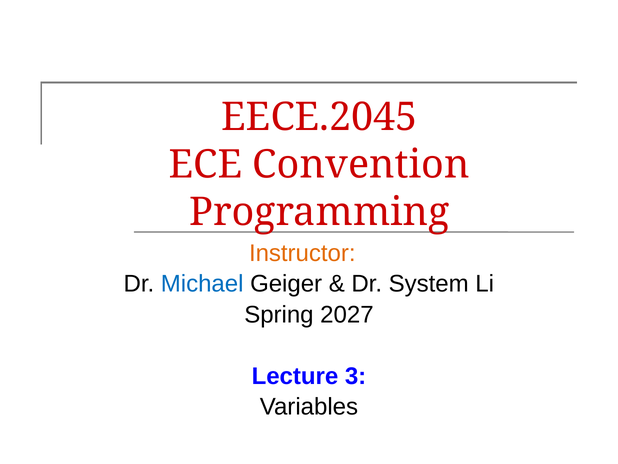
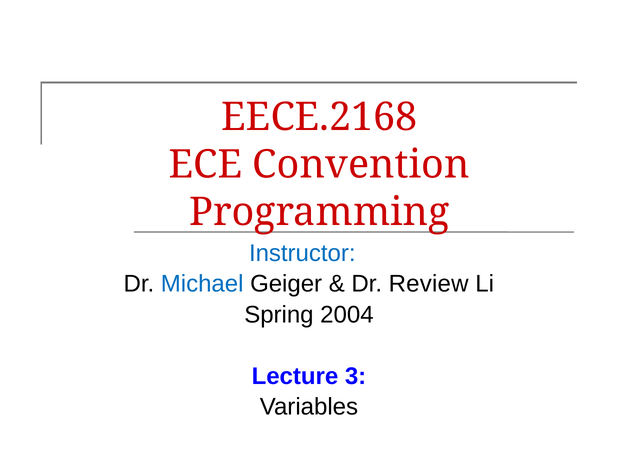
EECE.2045: EECE.2045 -> EECE.2168
Instructor colour: orange -> blue
System: System -> Review
2027: 2027 -> 2004
